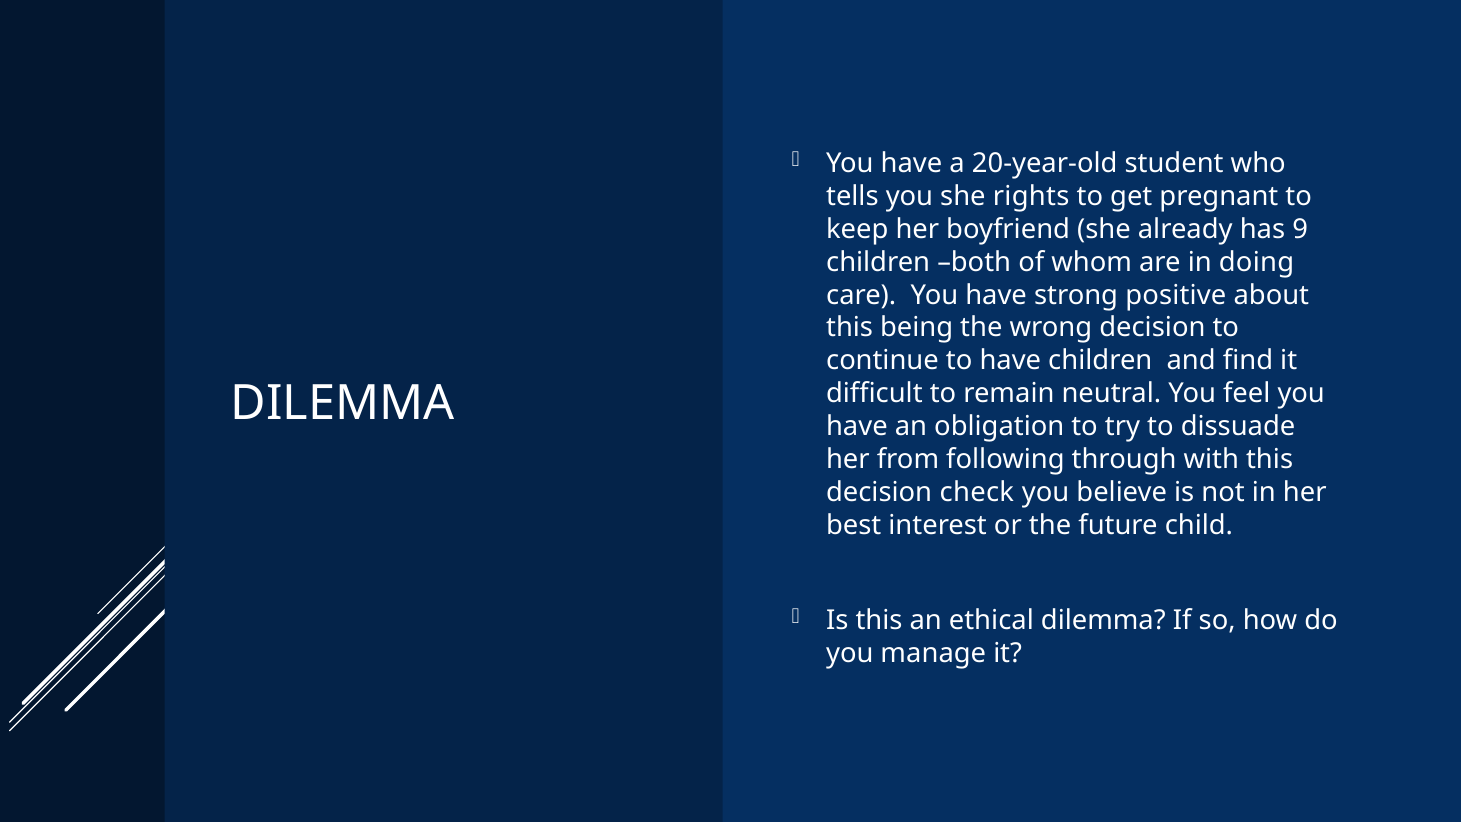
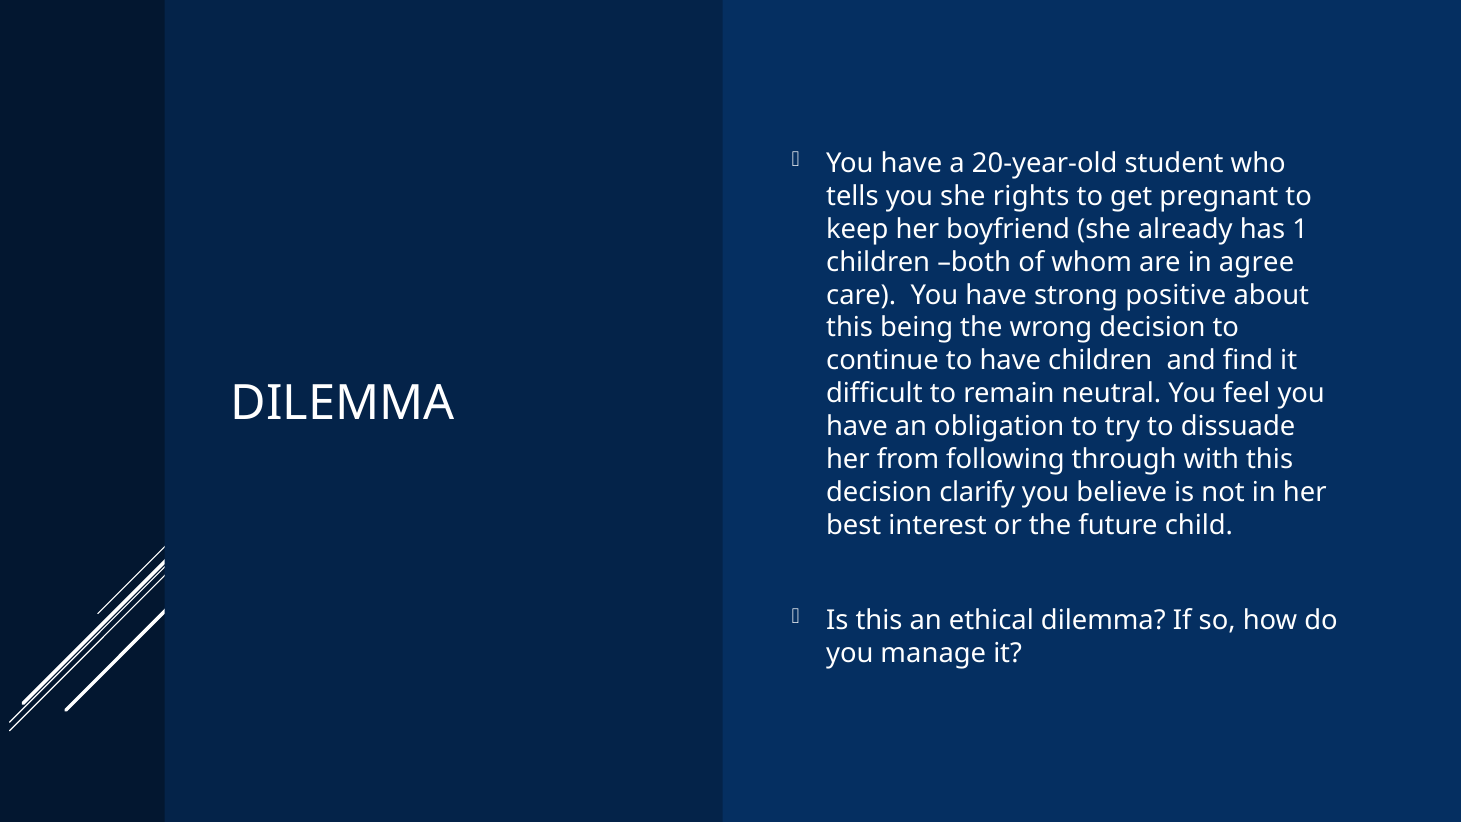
9: 9 -> 1
doing: doing -> agree
check: check -> clarify
